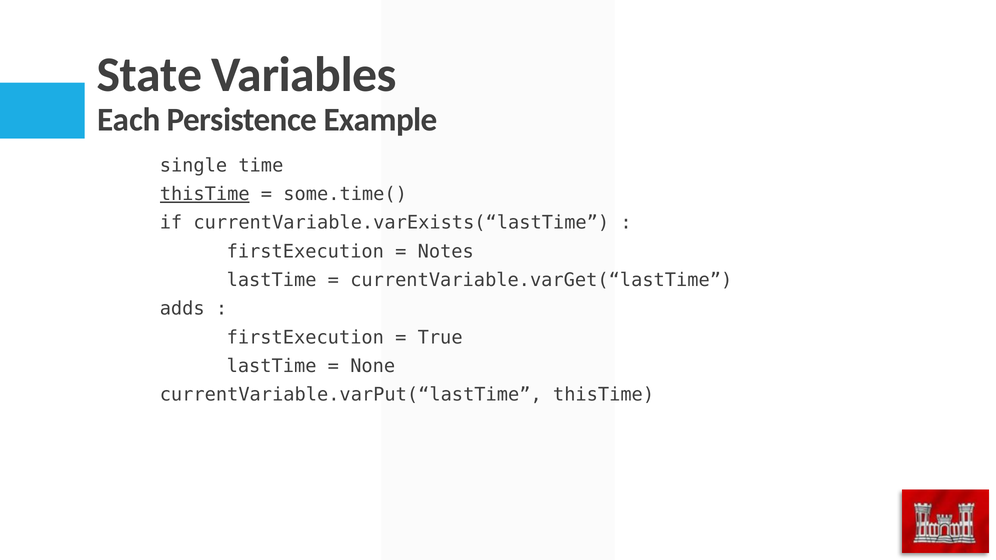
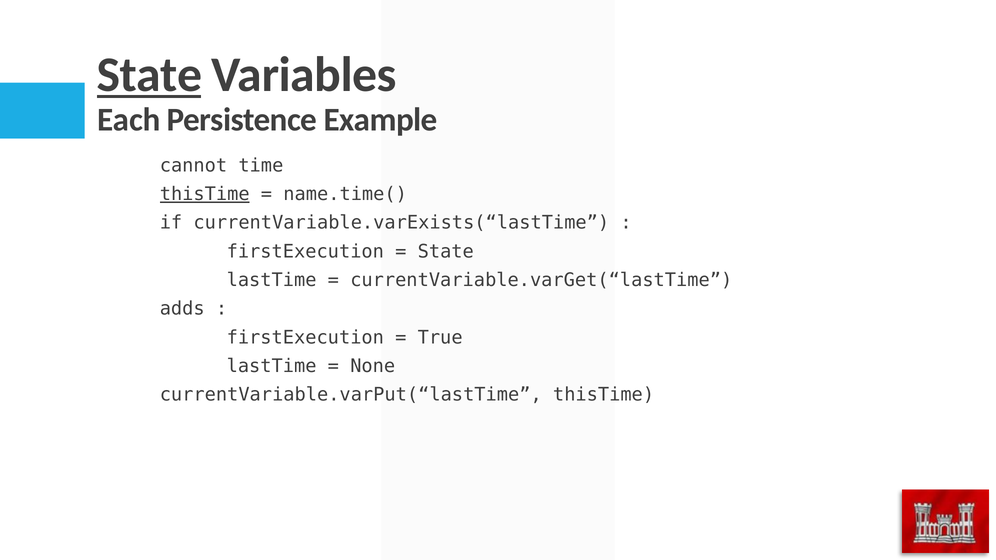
State at (149, 75) underline: none -> present
single: single -> cannot
some.time(: some.time( -> name.time(
Notes at (446, 252): Notes -> State
